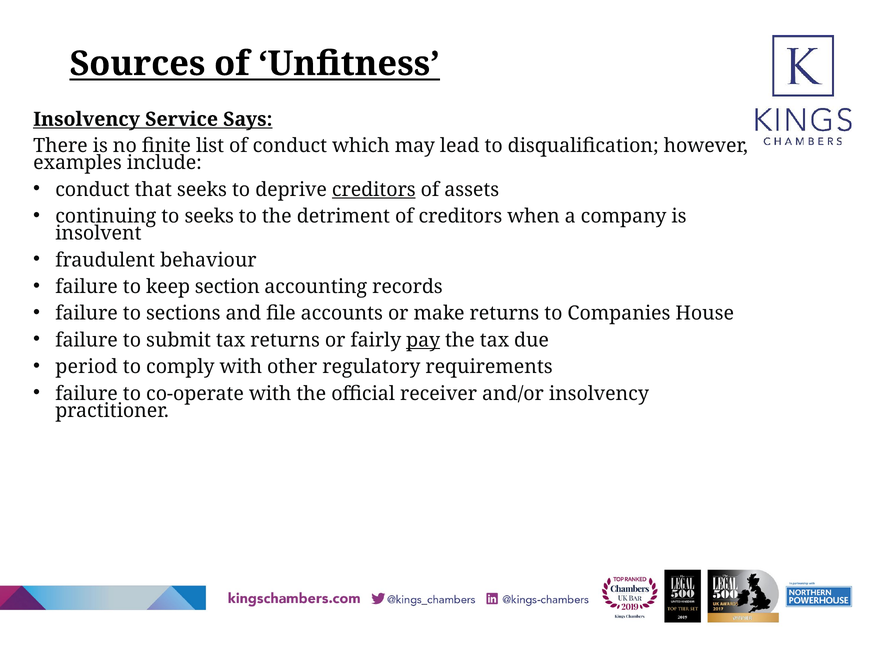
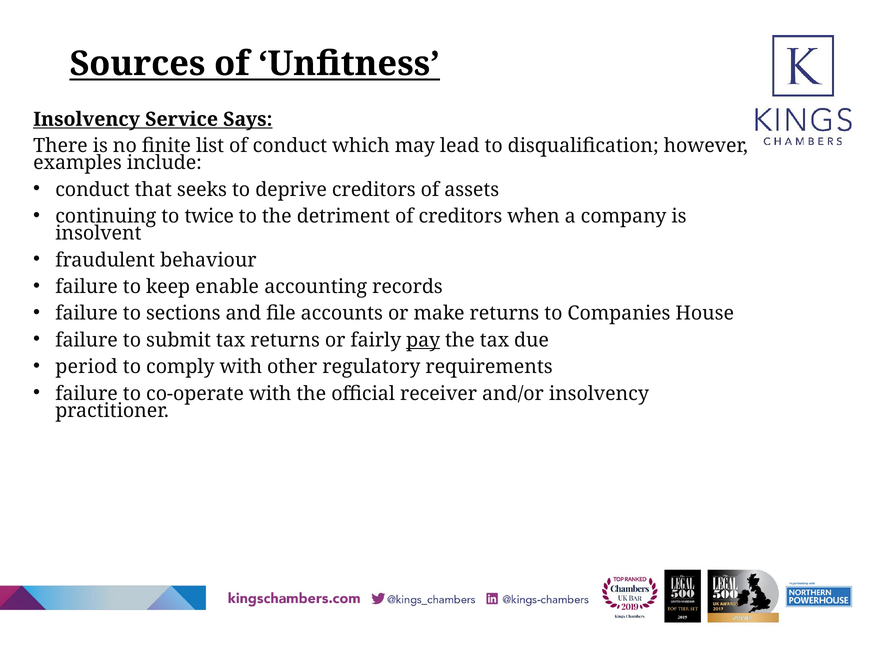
creditors at (374, 190) underline: present -> none
to seeks: seeks -> twice
section: section -> enable
